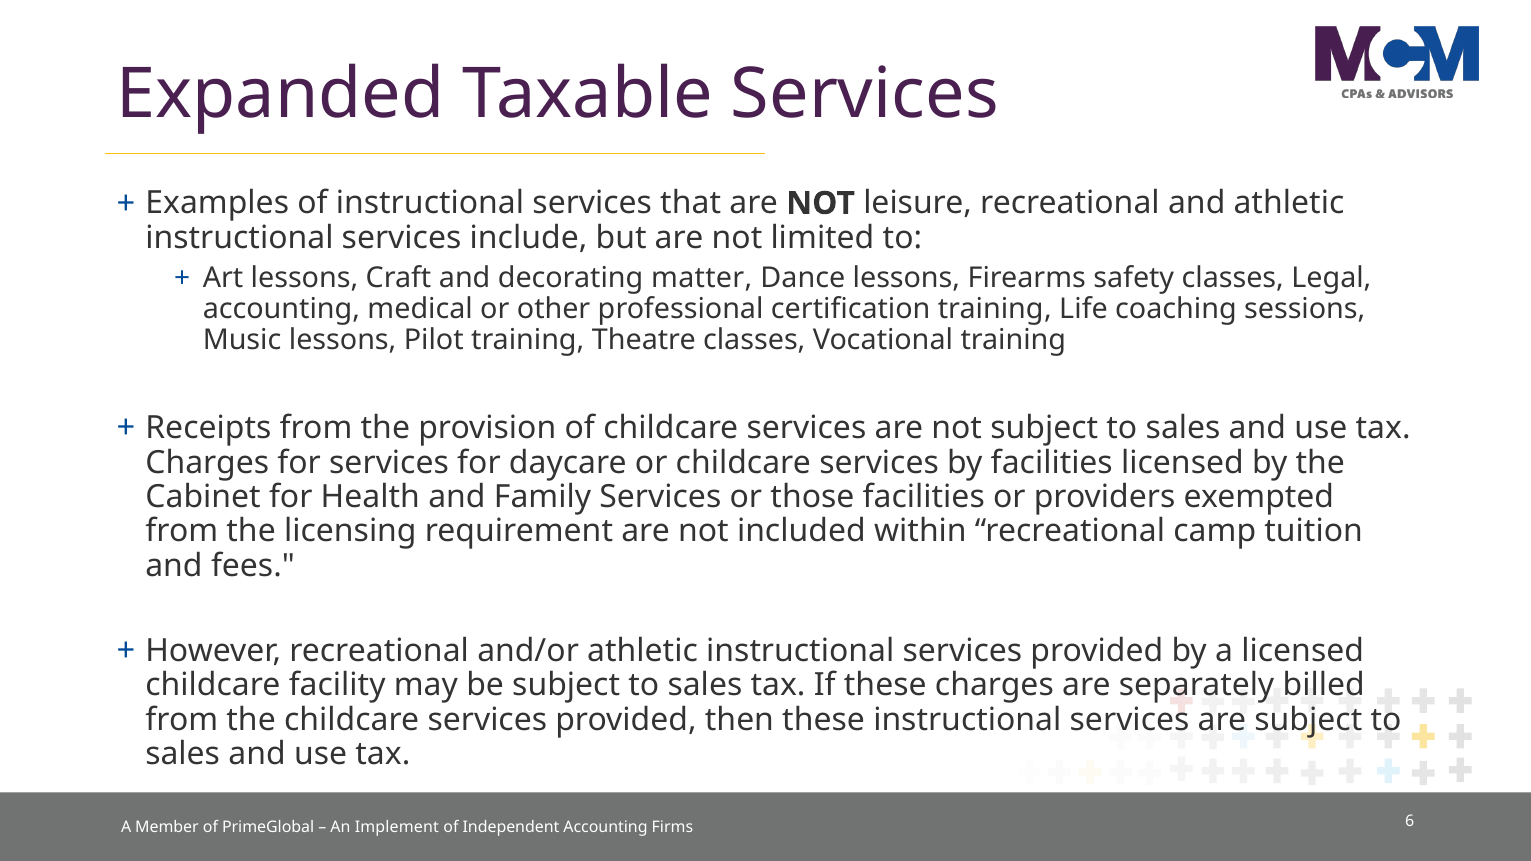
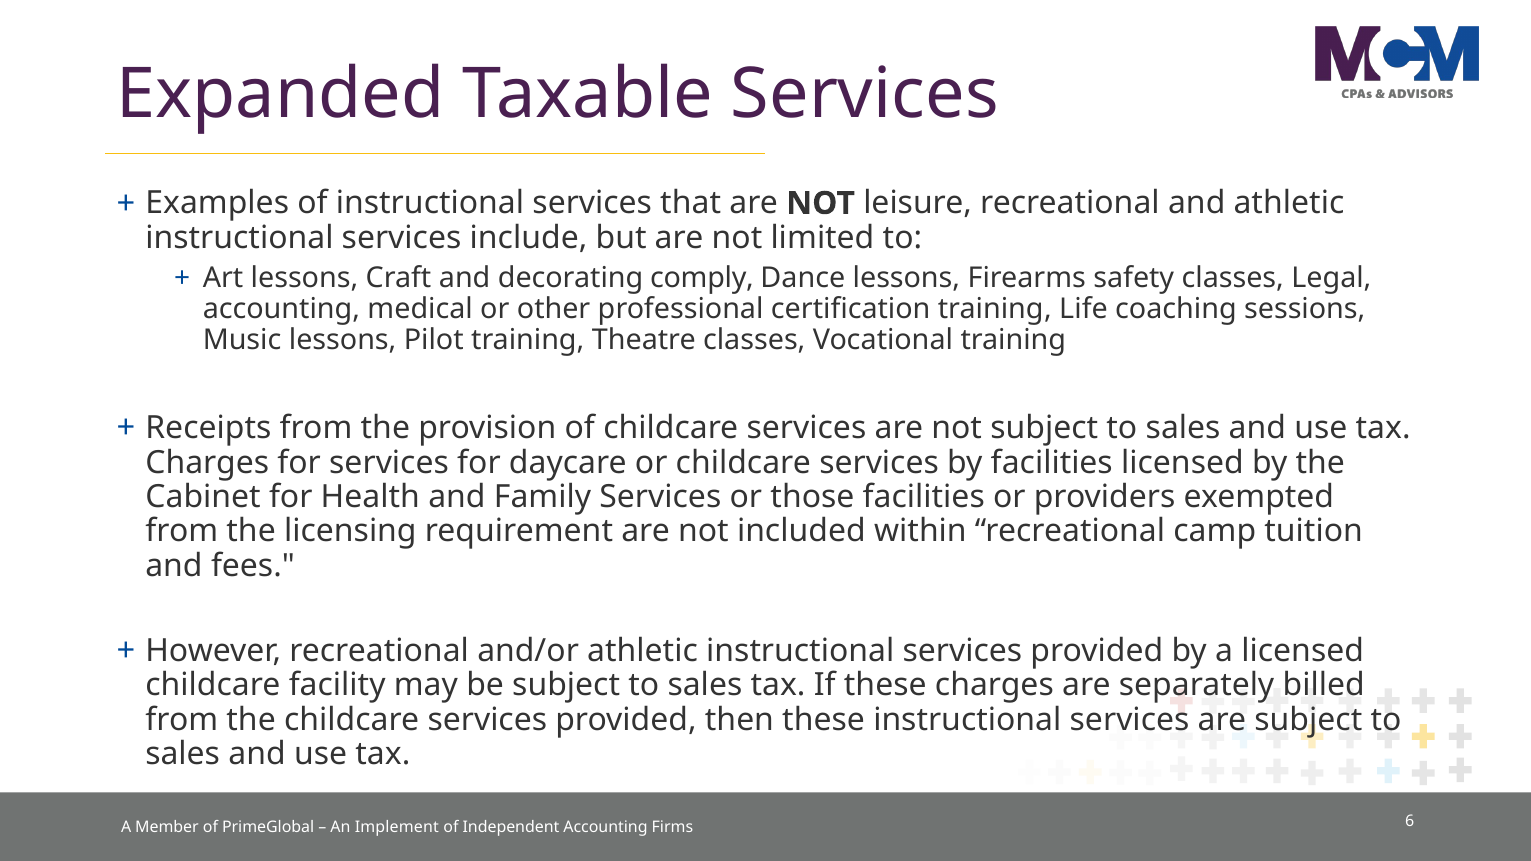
matter: matter -> comply
